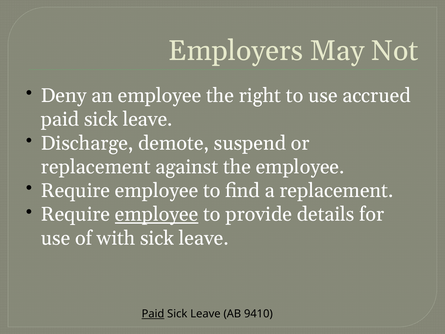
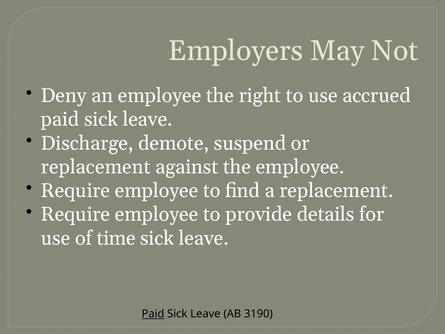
employee at (157, 214) underline: present -> none
with: with -> time
9410: 9410 -> 3190
